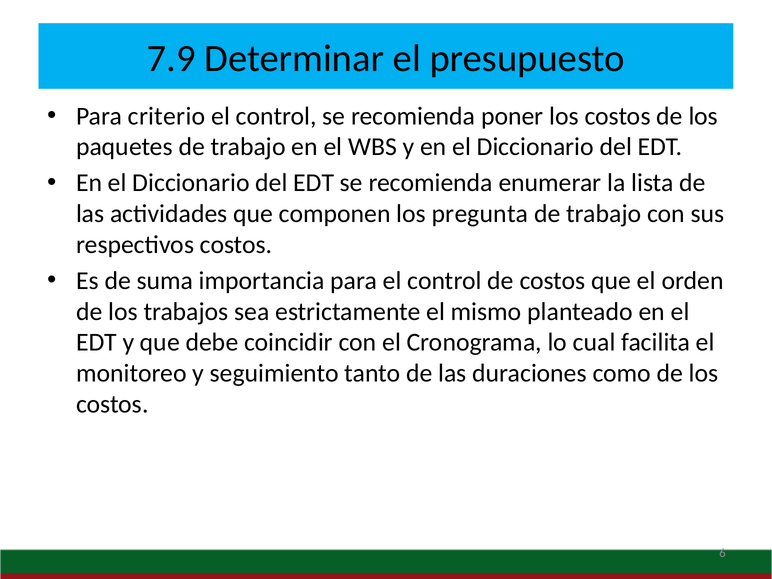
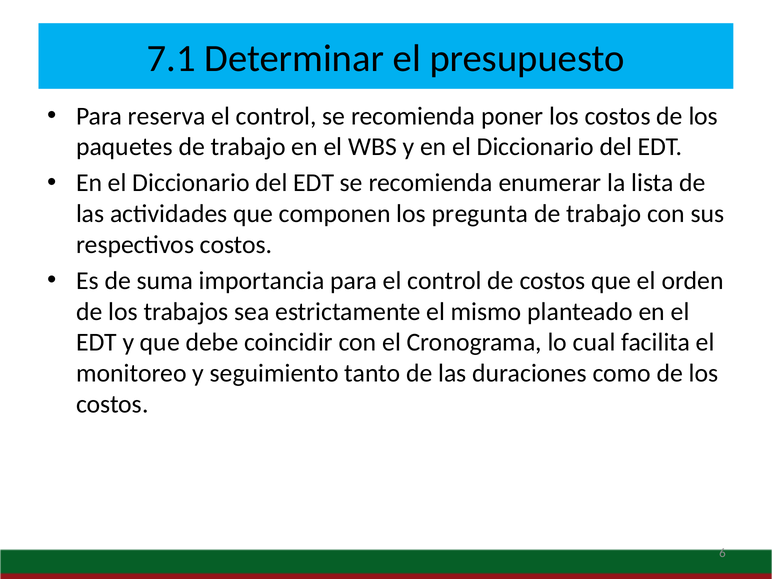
7.9: 7.9 -> 7.1
criterio: criterio -> reserva
